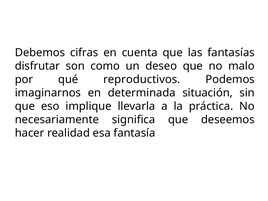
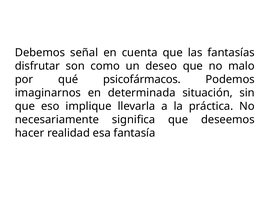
cifras: cifras -> señal
reproductivos: reproductivos -> psicofármacos
